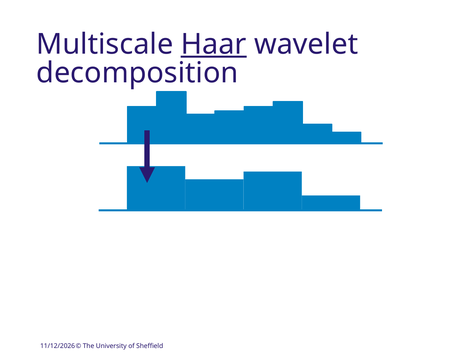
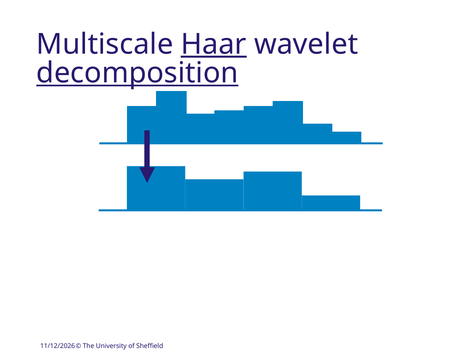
decomposition underline: none -> present
